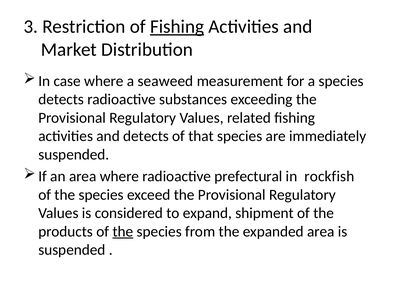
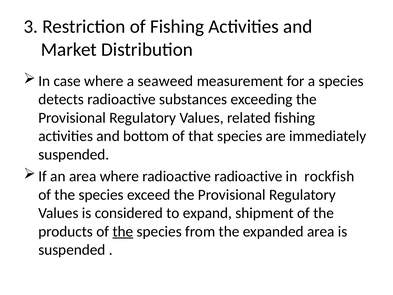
Fishing at (177, 27) underline: present -> none
and detects: detects -> bottom
radioactive prefectural: prefectural -> radioactive
